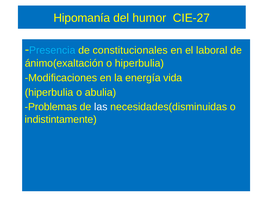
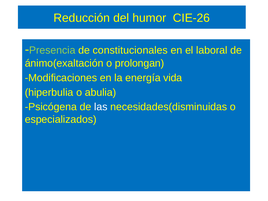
Hipomanía: Hipomanía -> Reducción
CIE-27: CIE-27 -> CIE-26
Presencia colour: light blue -> light green
o hiperbulia: hiperbulia -> prolongan
Problemas: Problemas -> Psicógena
indistintamente: indistintamente -> especializados
